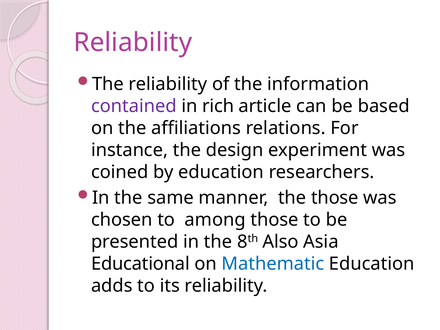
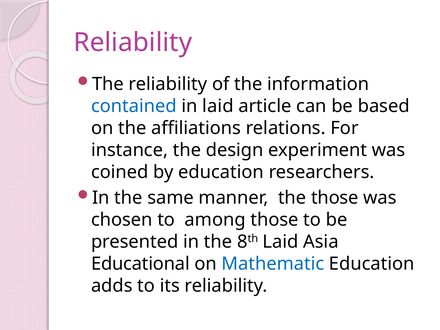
contained colour: purple -> blue
in rich: rich -> laid
8th Also: Also -> Laid
